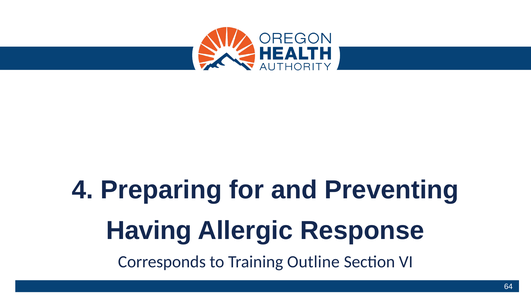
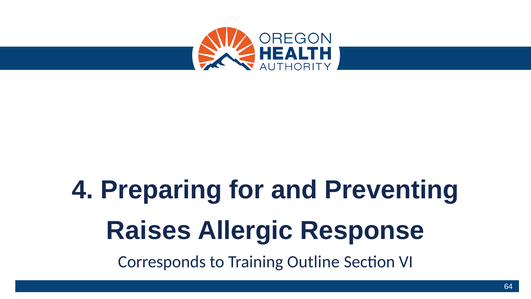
Having: Having -> Raises
